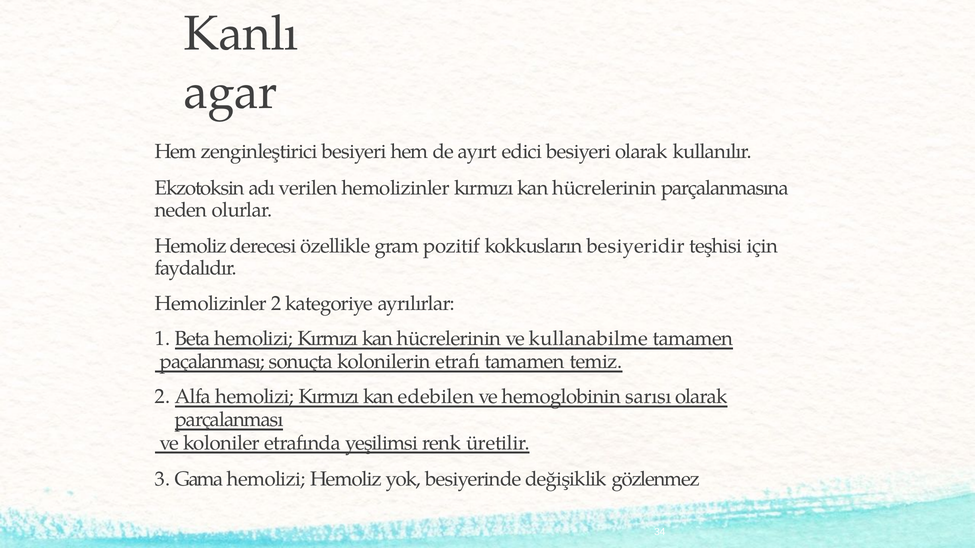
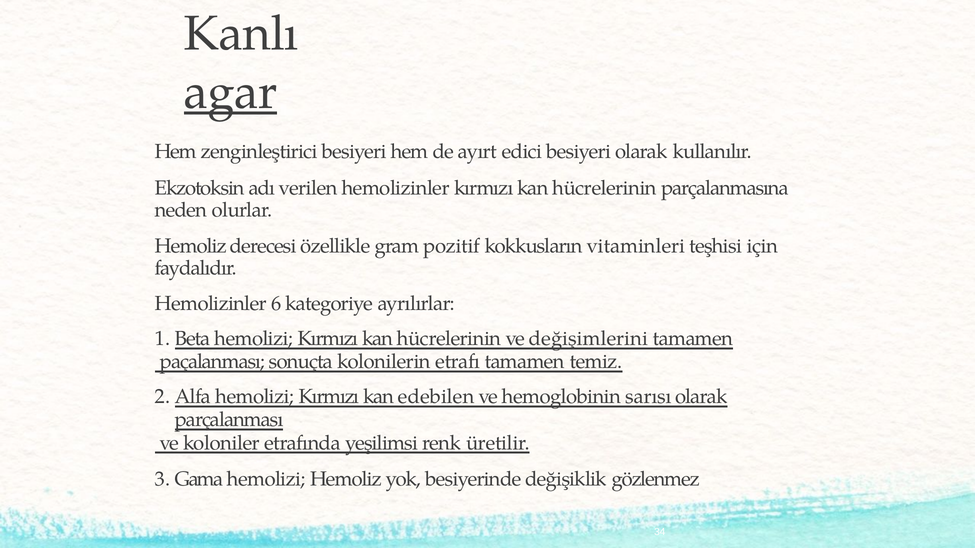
agar underline: none -> present
besiyeridir: besiyeridir -> vitaminleri
2: 2 -> 6
kullanabilme: kullanabilme -> değişimlerini
